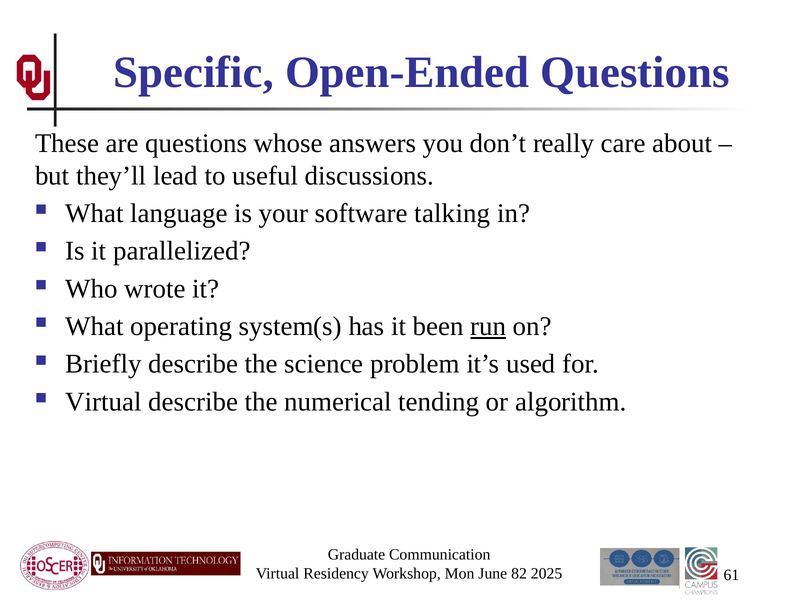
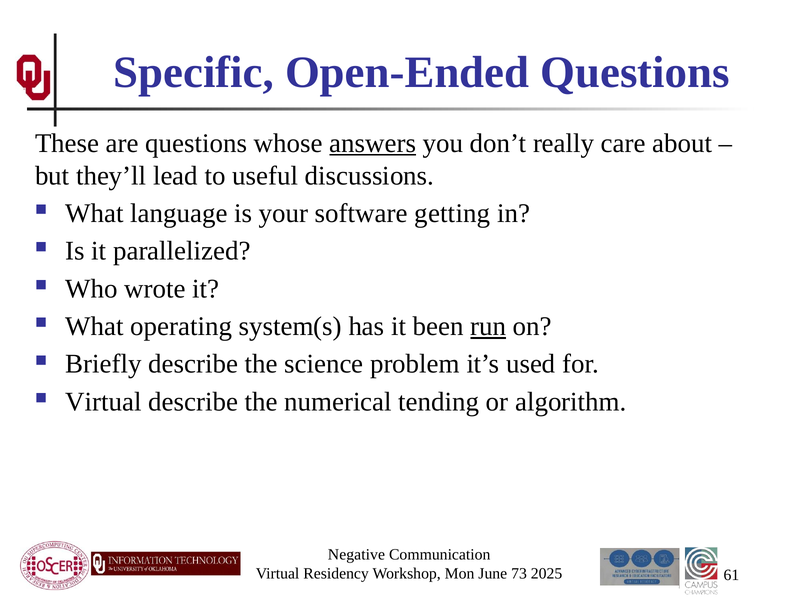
answers underline: none -> present
talking: talking -> getting
Graduate: Graduate -> Negative
82: 82 -> 73
